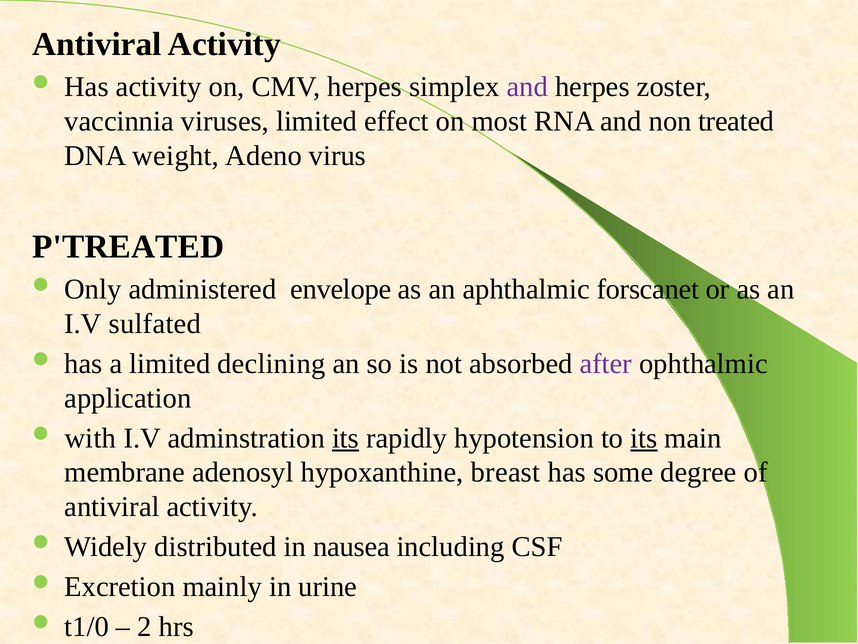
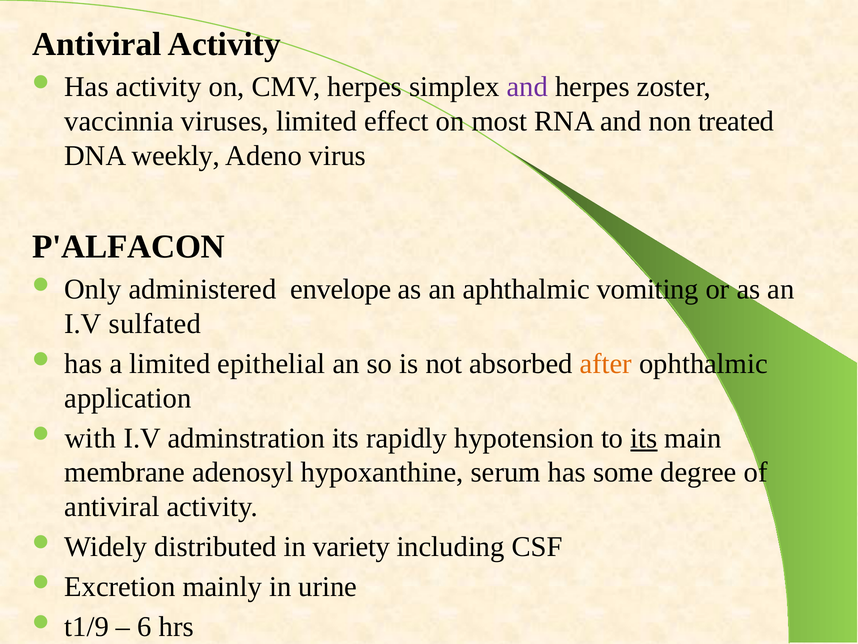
weight: weight -> weekly
P'TREATED: P'TREATED -> P'ALFACON
forscanet: forscanet -> vomiting
declining: declining -> epithelial
after colour: purple -> orange
its at (346, 438) underline: present -> none
breast: breast -> serum
nausea: nausea -> variety
t1/0: t1/0 -> t1/9
2: 2 -> 6
